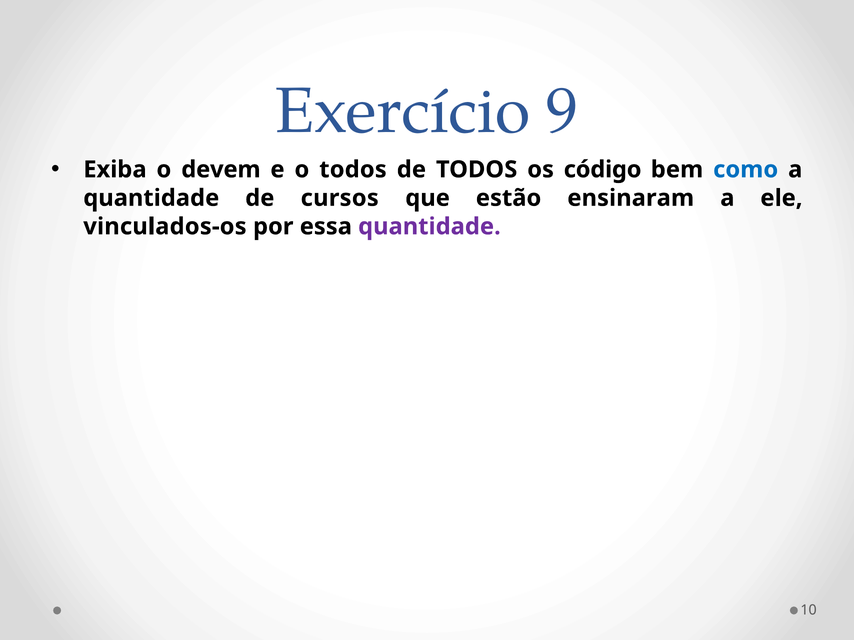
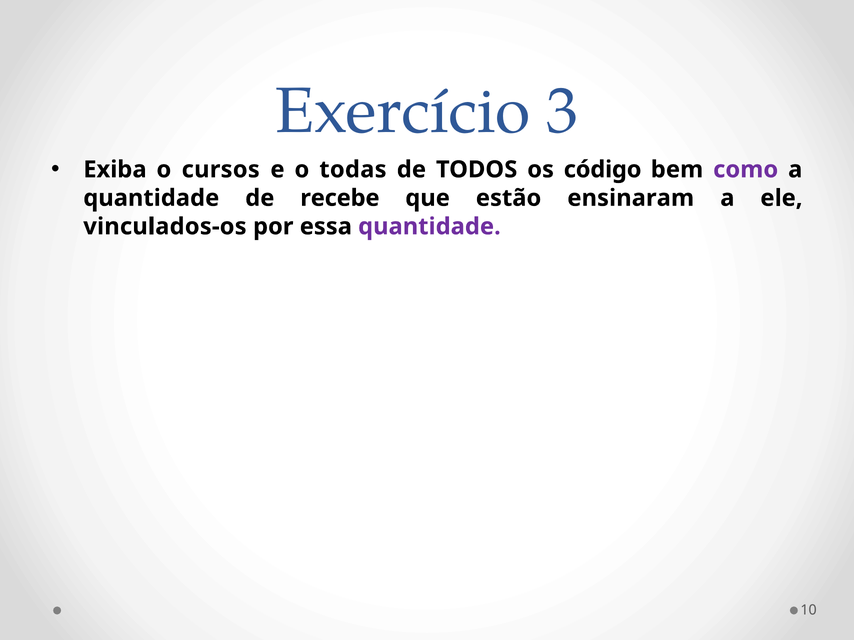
9: 9 -> 3
devem: devem -> cursos
o todos: todos -> todas
como colour: blue -> purple
cursos: cursos -> recebe
